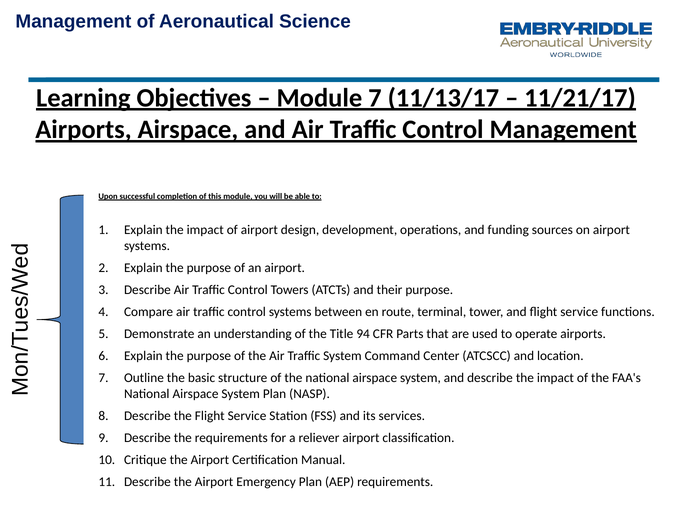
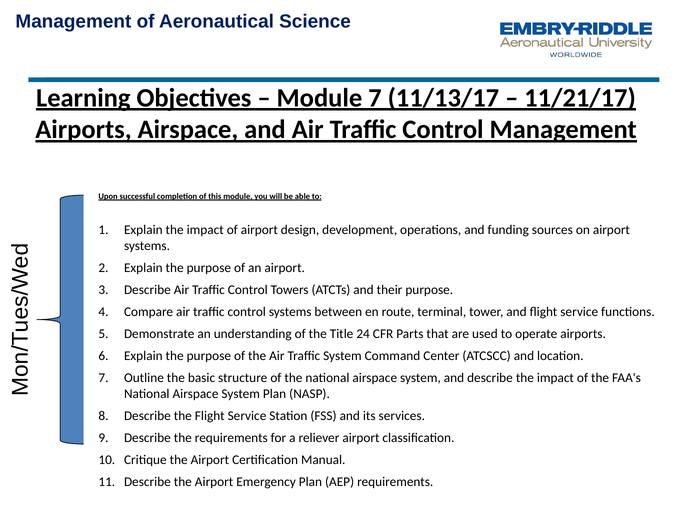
94: 94 -> 24
